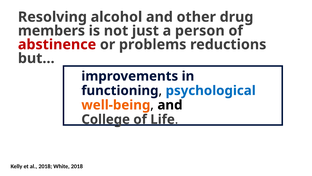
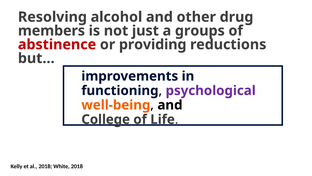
person: person -> groups
problems: problems -> providing
psychological colour: blue -> purple
